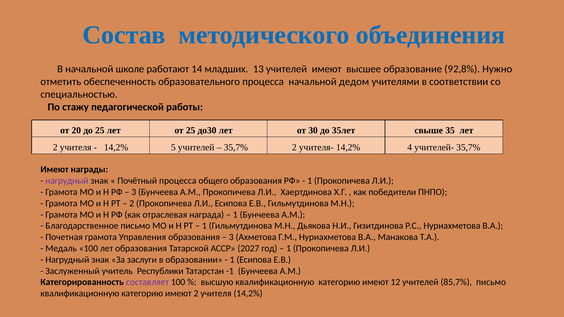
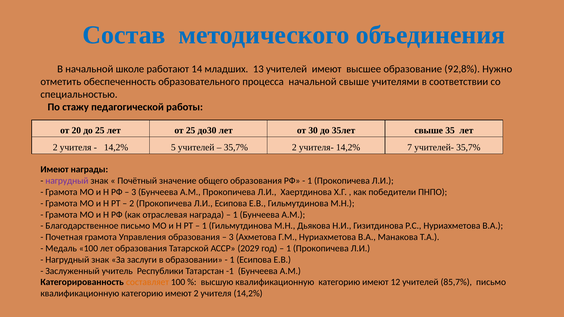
начальной дедом: дедом -> свыше
4: 4 -> 7
Почётный процесса: процесса -> значение
2027: 2027 -> 2029
составляет colour: purple -> orange
